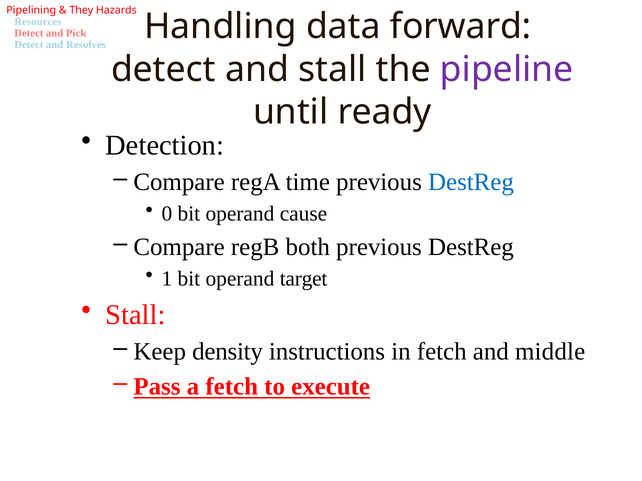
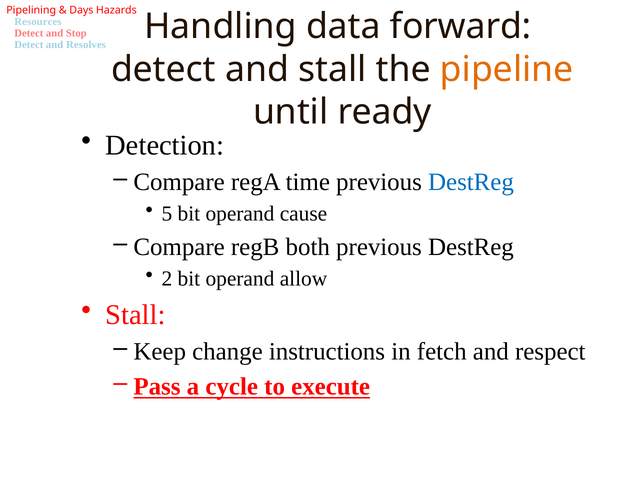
They: They -> Days
Pick: Pick -> Stop
pipeline colour: purple -> orange
0: 0 -> 5
1: 1 -> 2
target: target -> allow
density: density -> change
middle: middle -> respect
a fetch: fetch -> cycle
